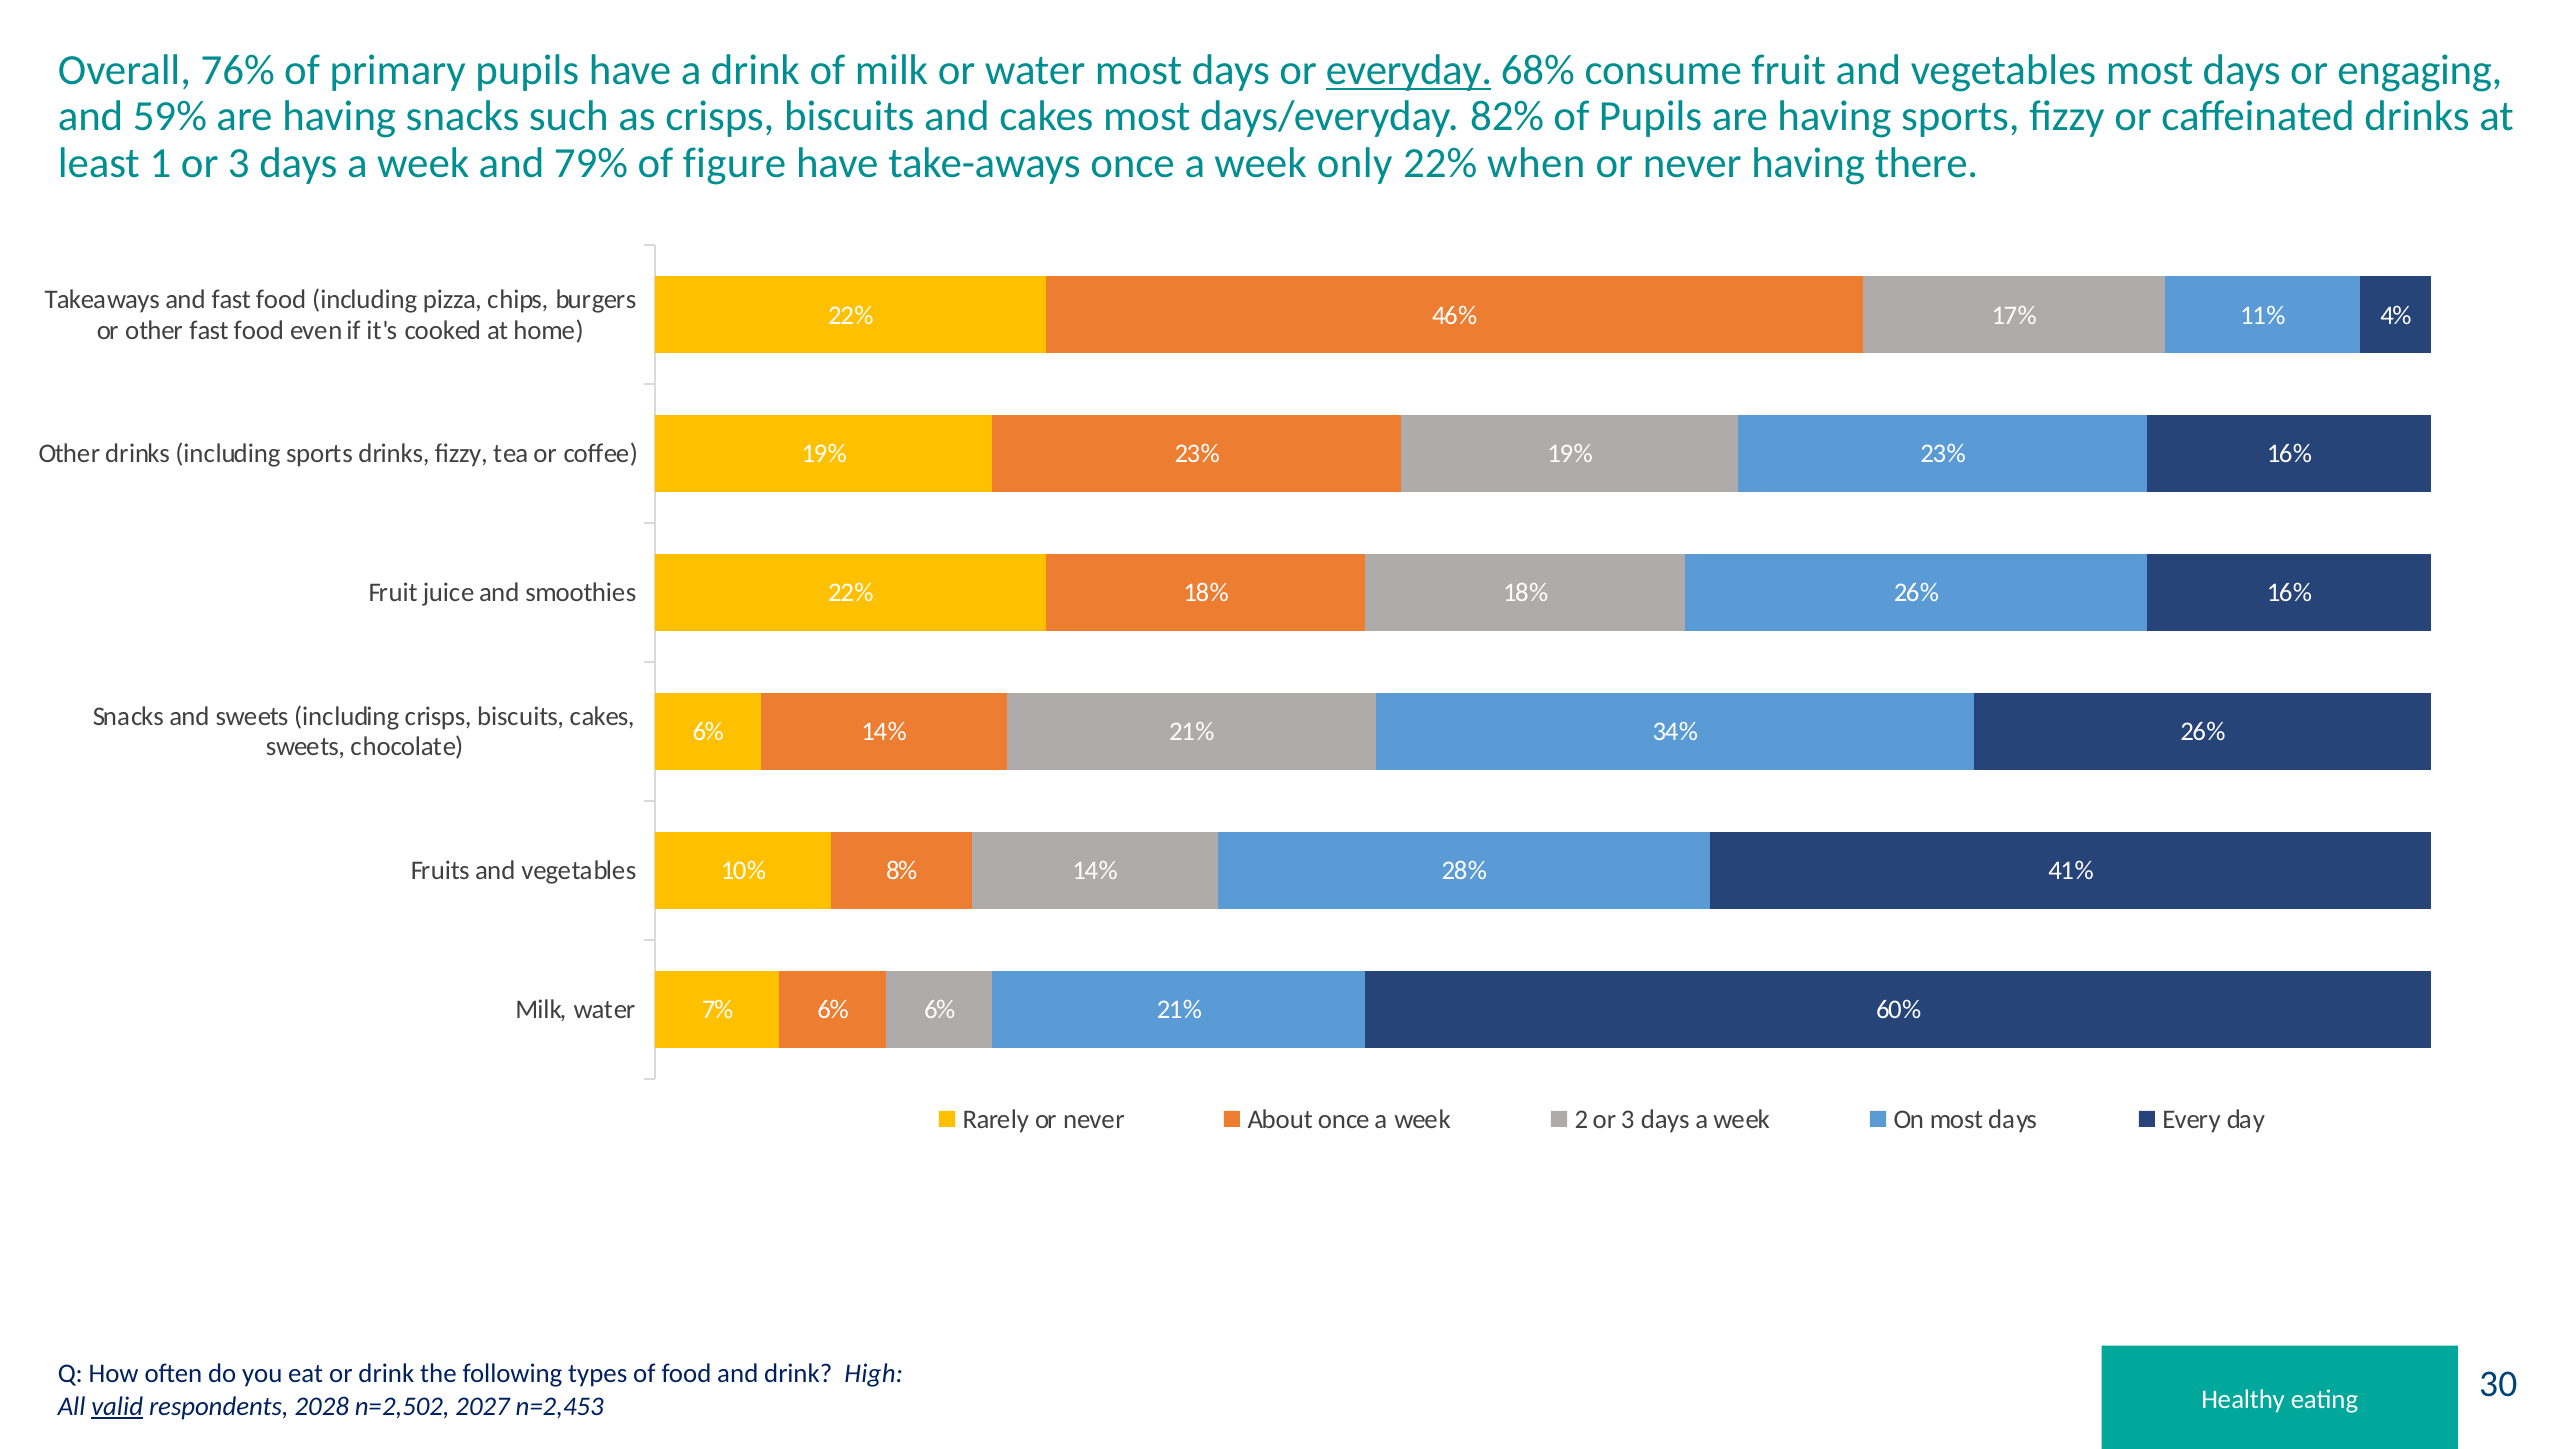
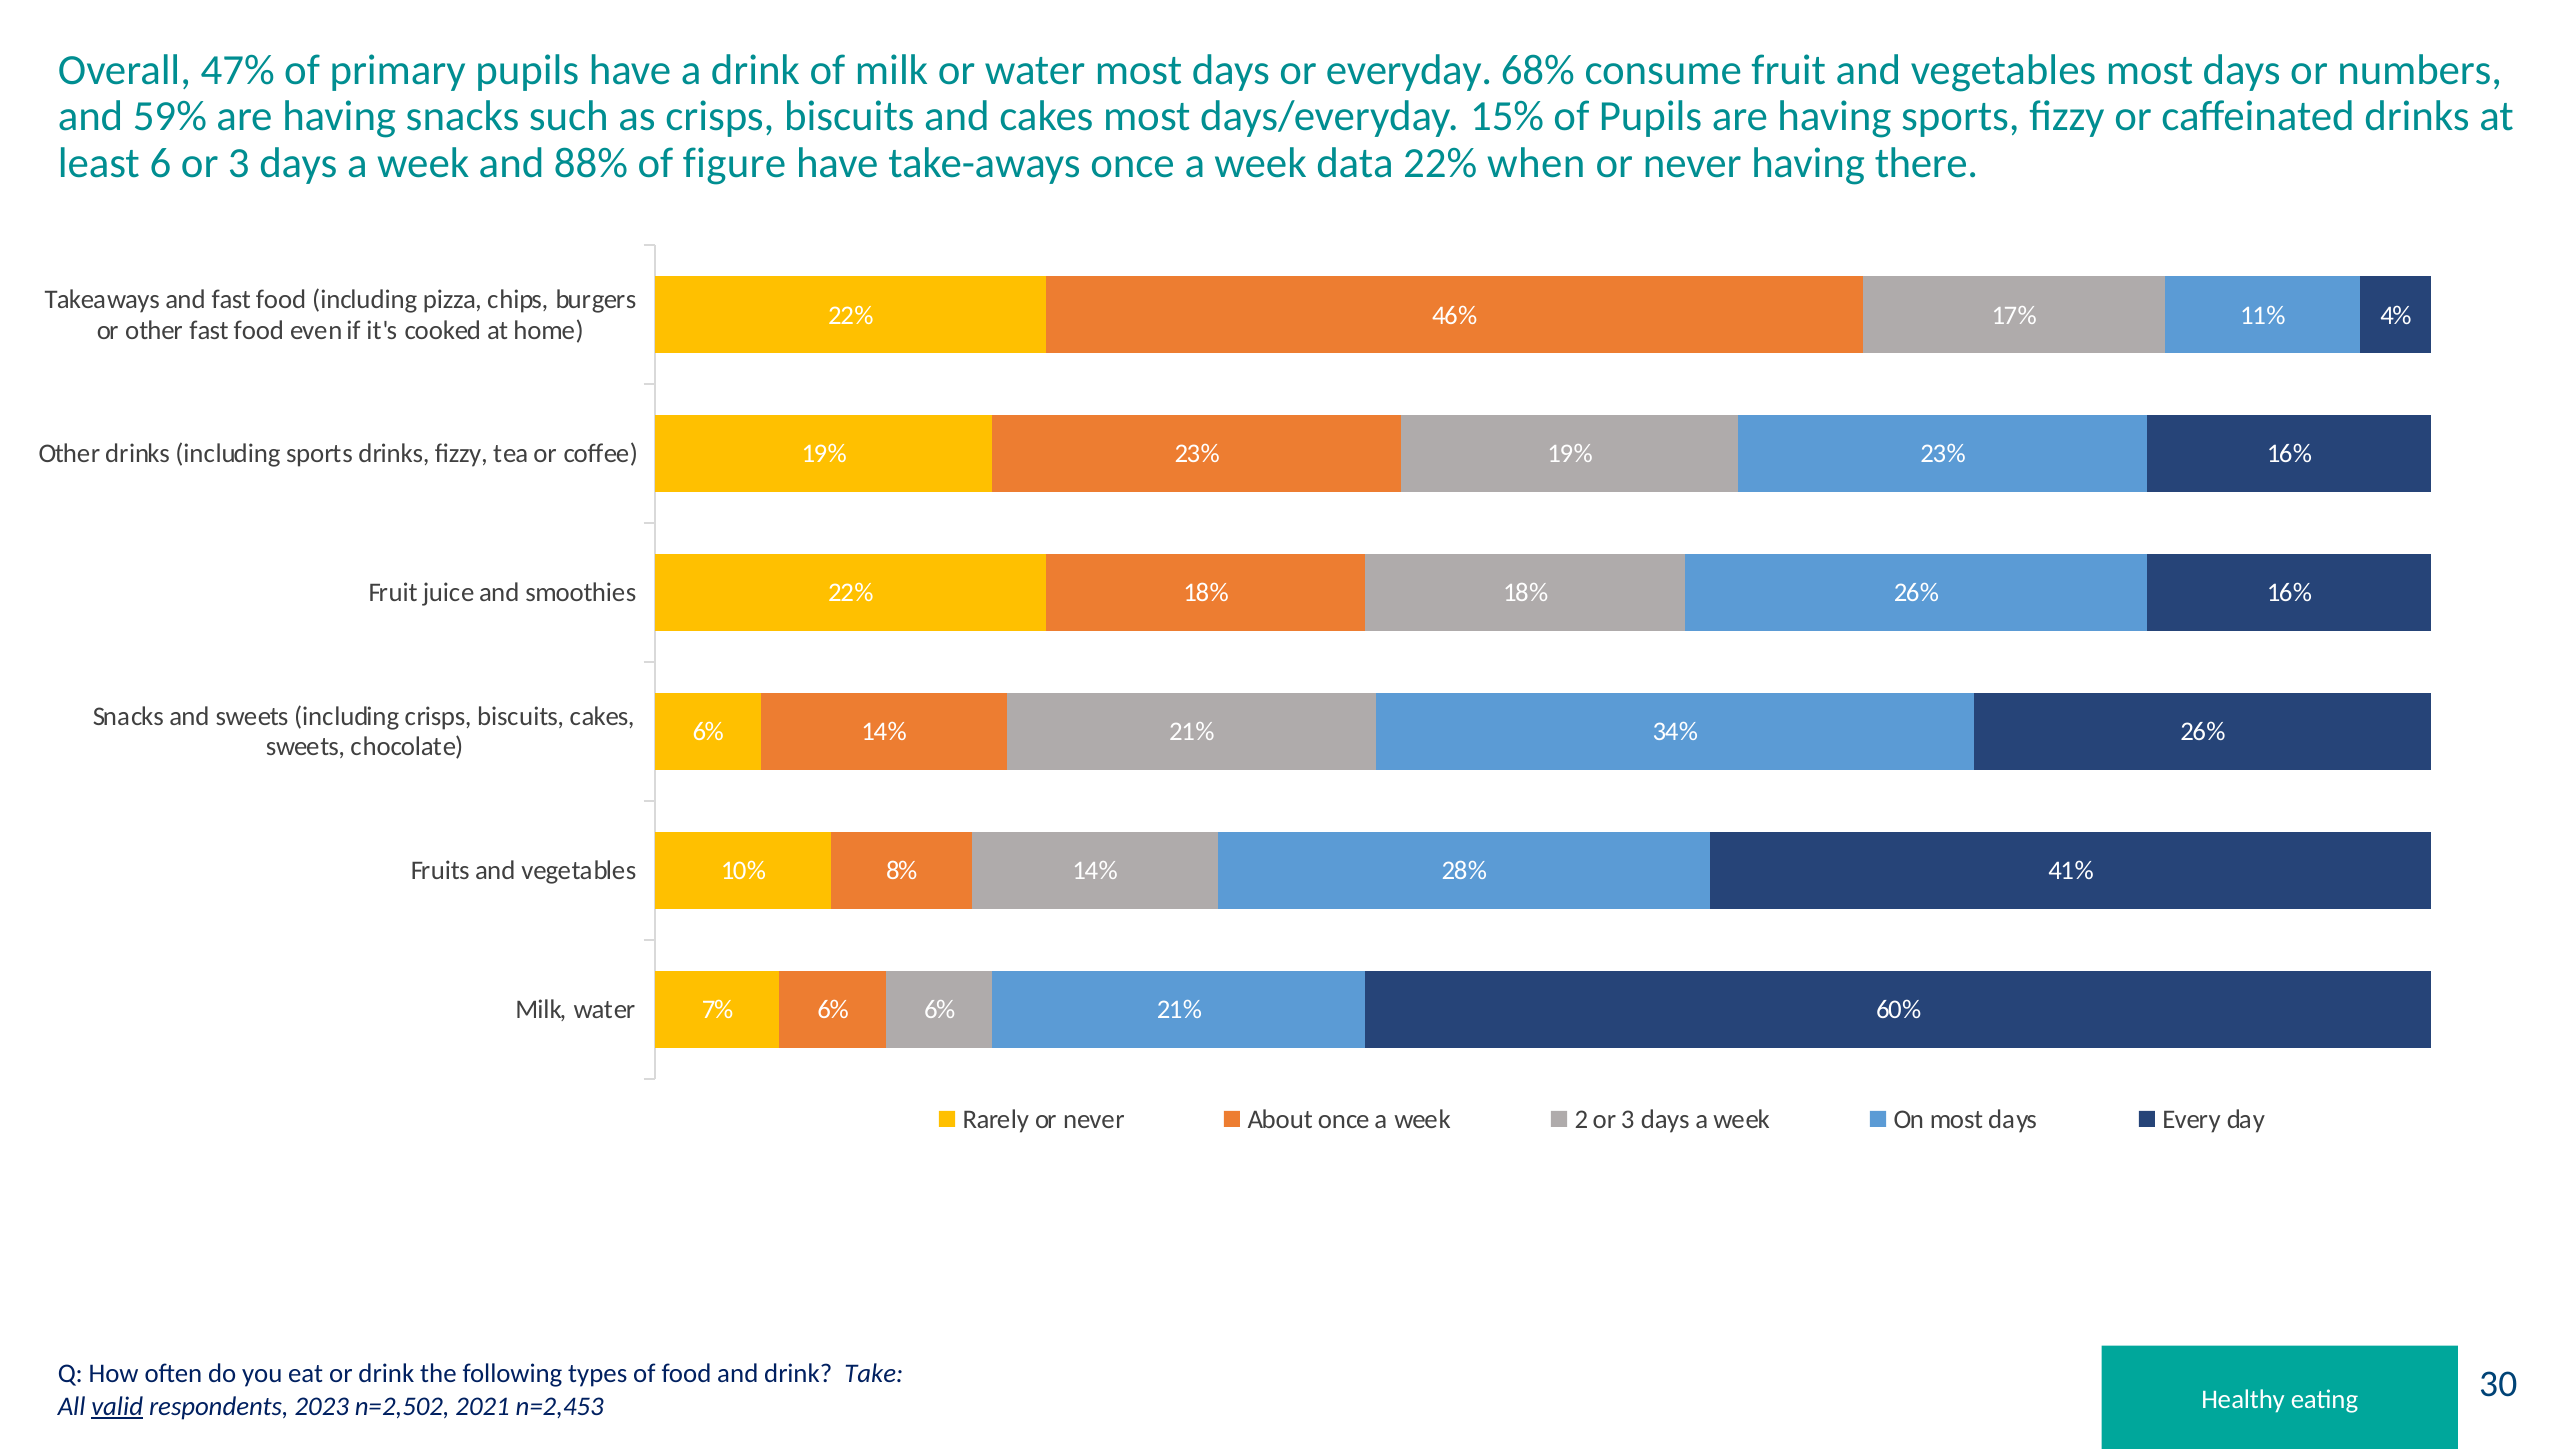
76%: 76% -> 47%
everyday underline: present -> none
engaging: engaging -> numbers
82%: 82% -> 15%
1: 1 -> 6
79%: 79% -> 88%
only: only -> data
High: High -> Take
2028: 2028 -> 2023
2027: 2027 -> 2021
